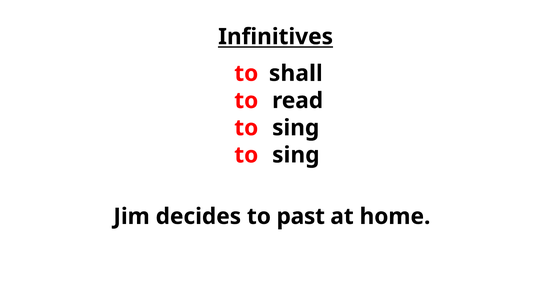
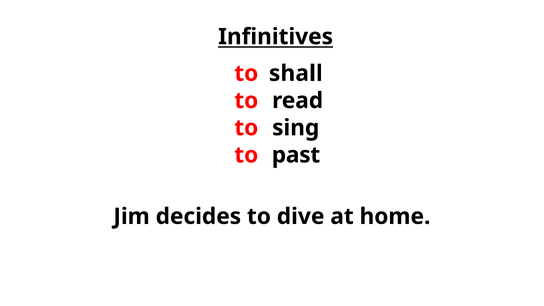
sing at (296, 155): sing -> past
past: past -> dive
